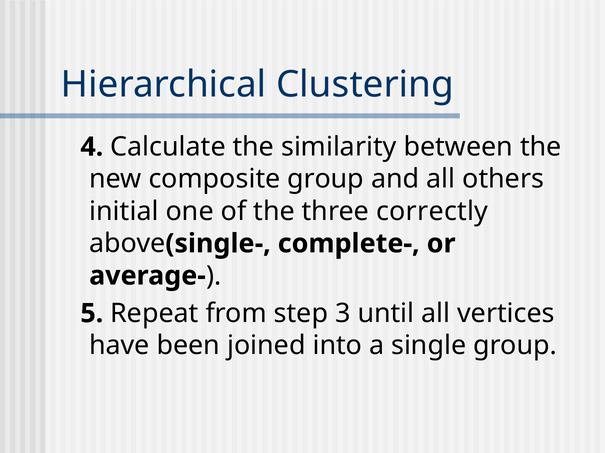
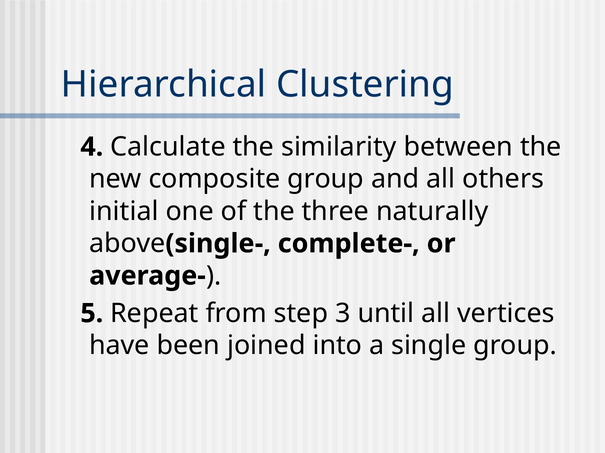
correctly: correctly -> naturally
